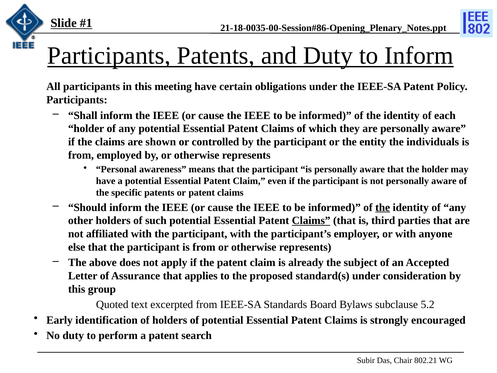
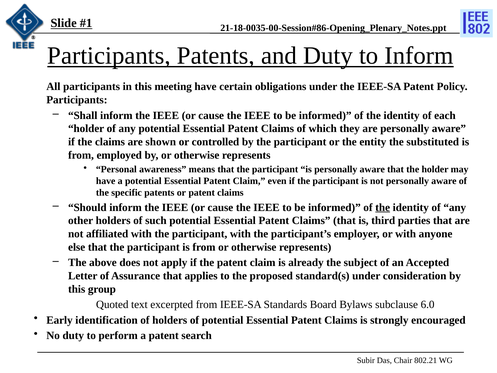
individuals: individuals -> substituted
Claims at (311, 220) underline: present -> none
5.2: 5.2 -> 6.0
